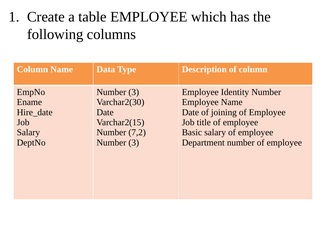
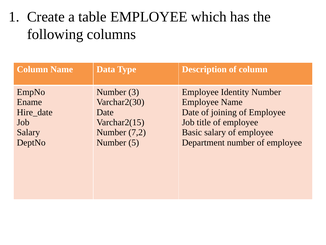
3 at (134, 142): 3 -> 5
